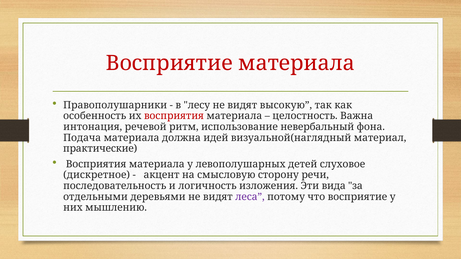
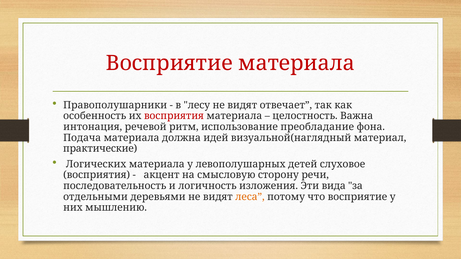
высокую: высокую -> отвечает
невербальный: невербальный -> преобладание
Восприятия at (96, 164): Восприятия -> Логических
дискретное at (97, 175): дискретное -> восприятия
леса colour: purple -> orange
